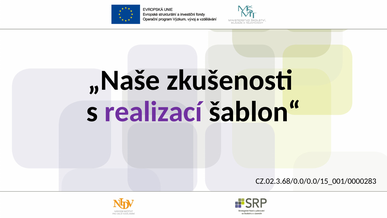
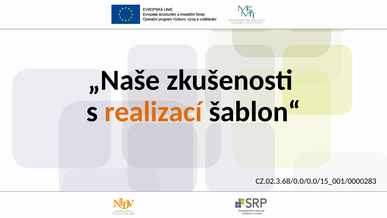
realizací colour: purple -> orange
